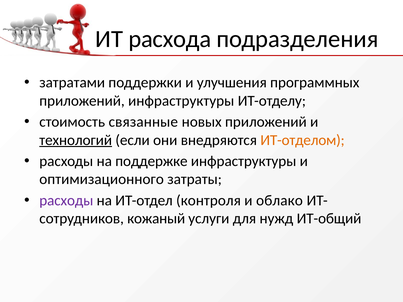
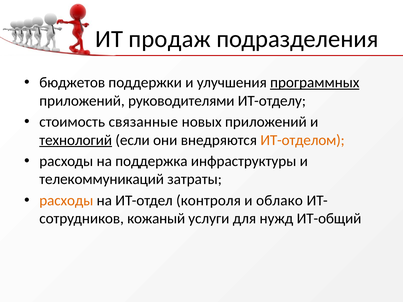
расхода: расхода -> продаж
затратами: затратами -> бюджетов
программных underline: none -> present
приложений инфраструктуры: инфраструктуры -> руководителями
поддержке: поддержке -> поддержка
оптимизационного: оптимизационного -> телекоммуникаций
расходы at (66, 201) colour: purple -> orange
